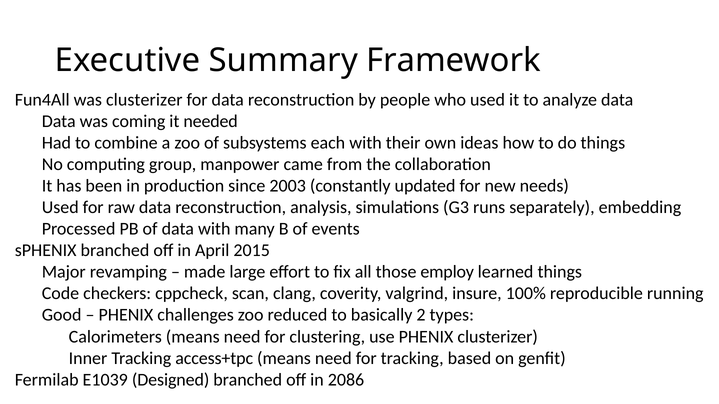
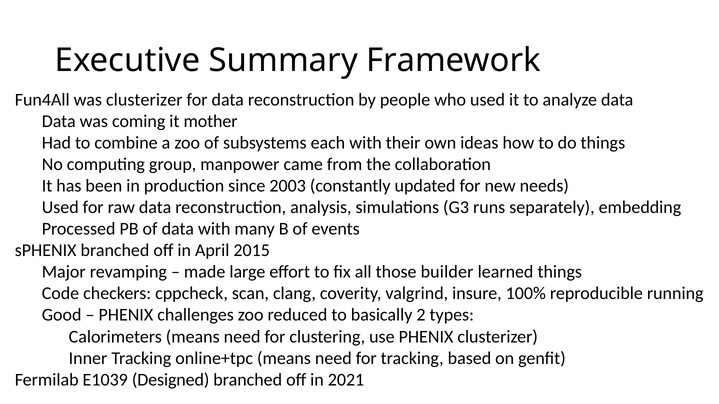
needed: needed -> mother
employ: employ -> builder
access+tpc: access+tpc -> online+tpc
2086: 2086 -> 2021
